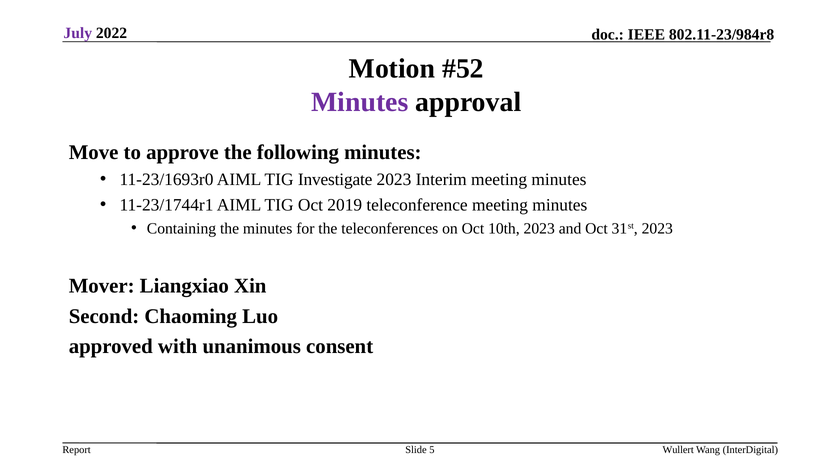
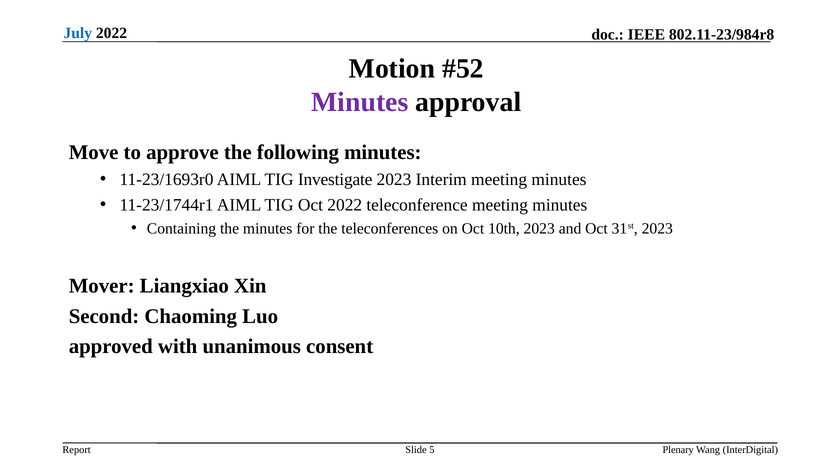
July colour: purple -> blue
Oct 2019: 2019 -> 2022
Wullert: Wullert -> Plenary
